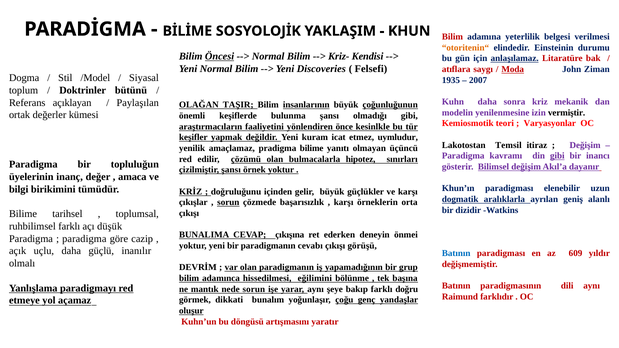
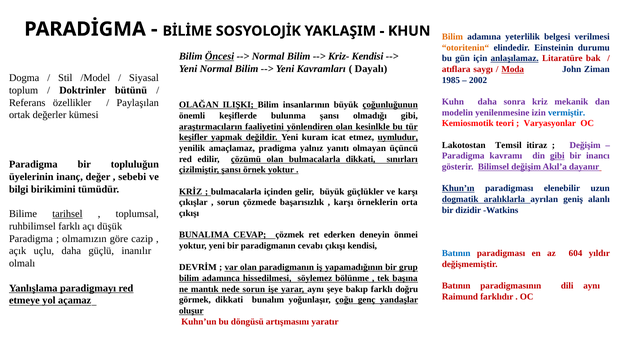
Bilim at (452, 37) colour: red -> orange
Discoveries: Discoveries -> Kavramları
Felsefi: Felsefi -> Dayalı
1935: 1935 -> 1985
2007: 2007 -> 2002
açıklayan: açıklayan -> özellikler
TAŞIR: TAŞIR -> ILIŞKI
insanlarının underline: present -> none
vermiştir colour: black -> blue
yönlendiren önce: önce -> olan
uymludur underline: none -> present
pradigma bilime: bilime -> yalnız
bulmacalarla hipotez: hipotez -> dikkati
amaca: amaca -> sebebi
Khun’ın underline: none -> present
doğruluğunu at (236, 192): doğruluğunu -> bulmacalarla
sorun at (228, 203) underline: present -> none
tarihsel underline: none -> present
çıkışına: çıkışına -> çözmek
paradigma at (84, 239): paradigma -> olmamızın
çıkışı görüşü: görüşü -> kendisi
609: 609 -> 604
eğilimini: eğilimini -> söylemez
